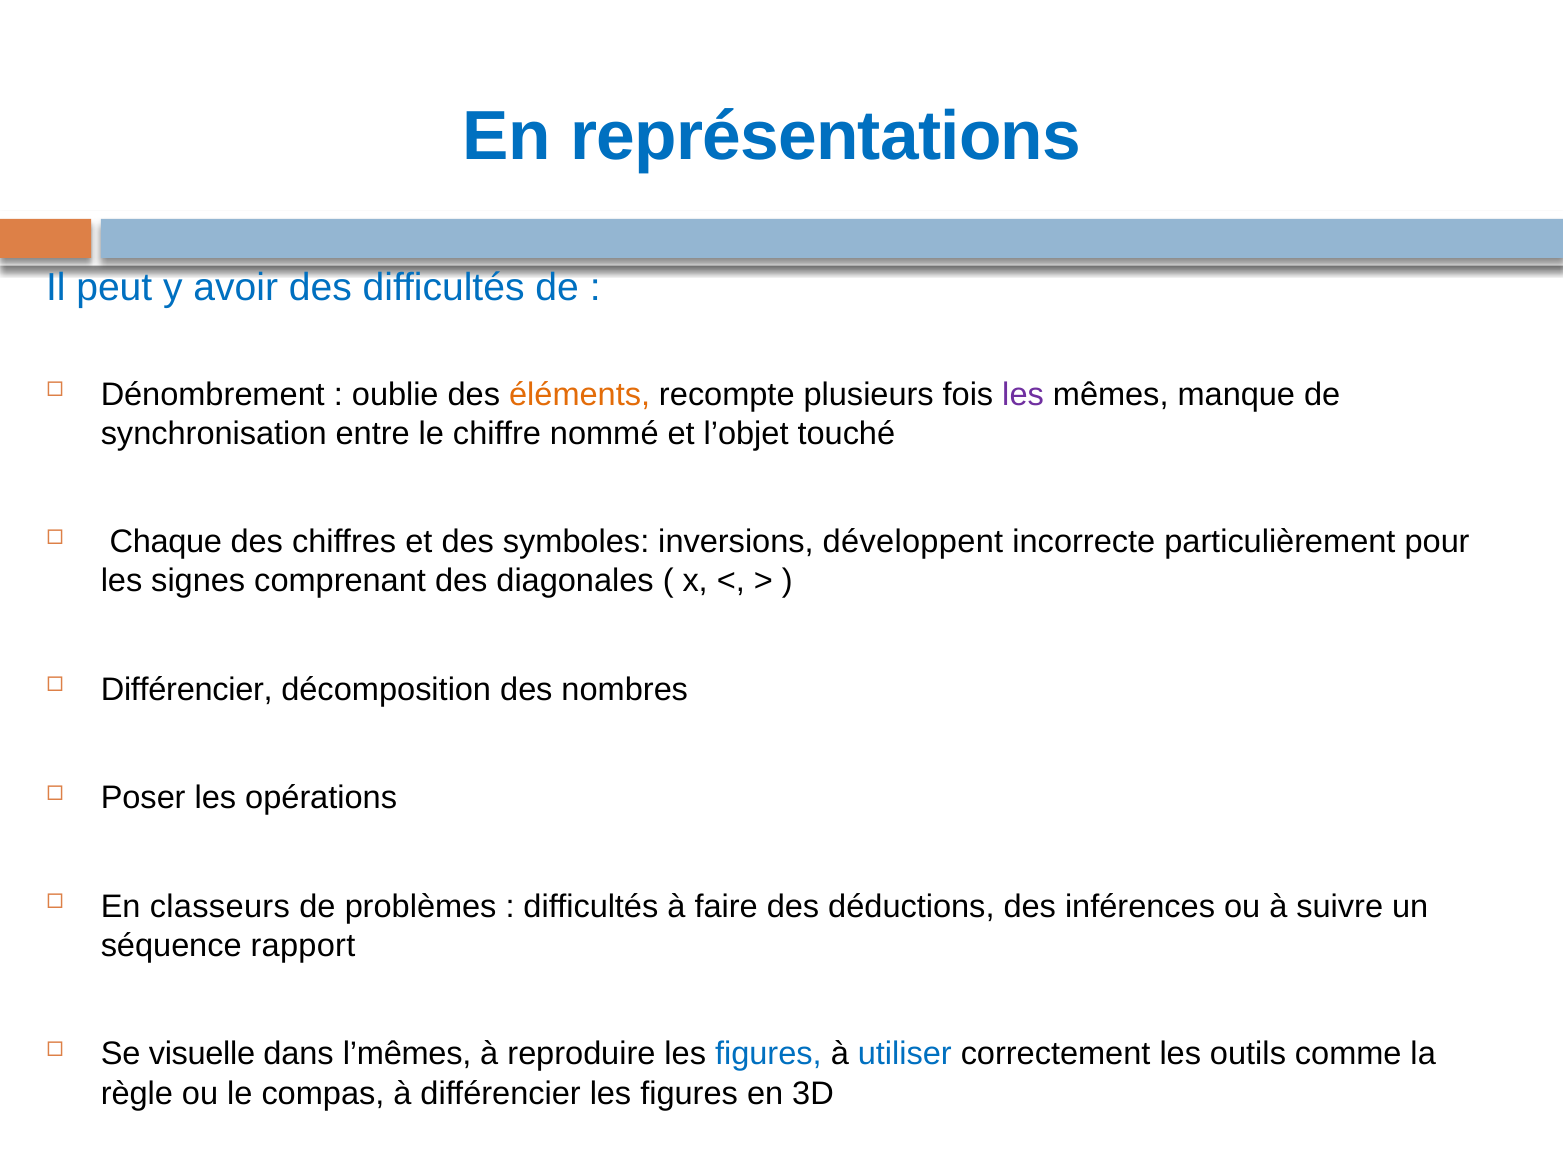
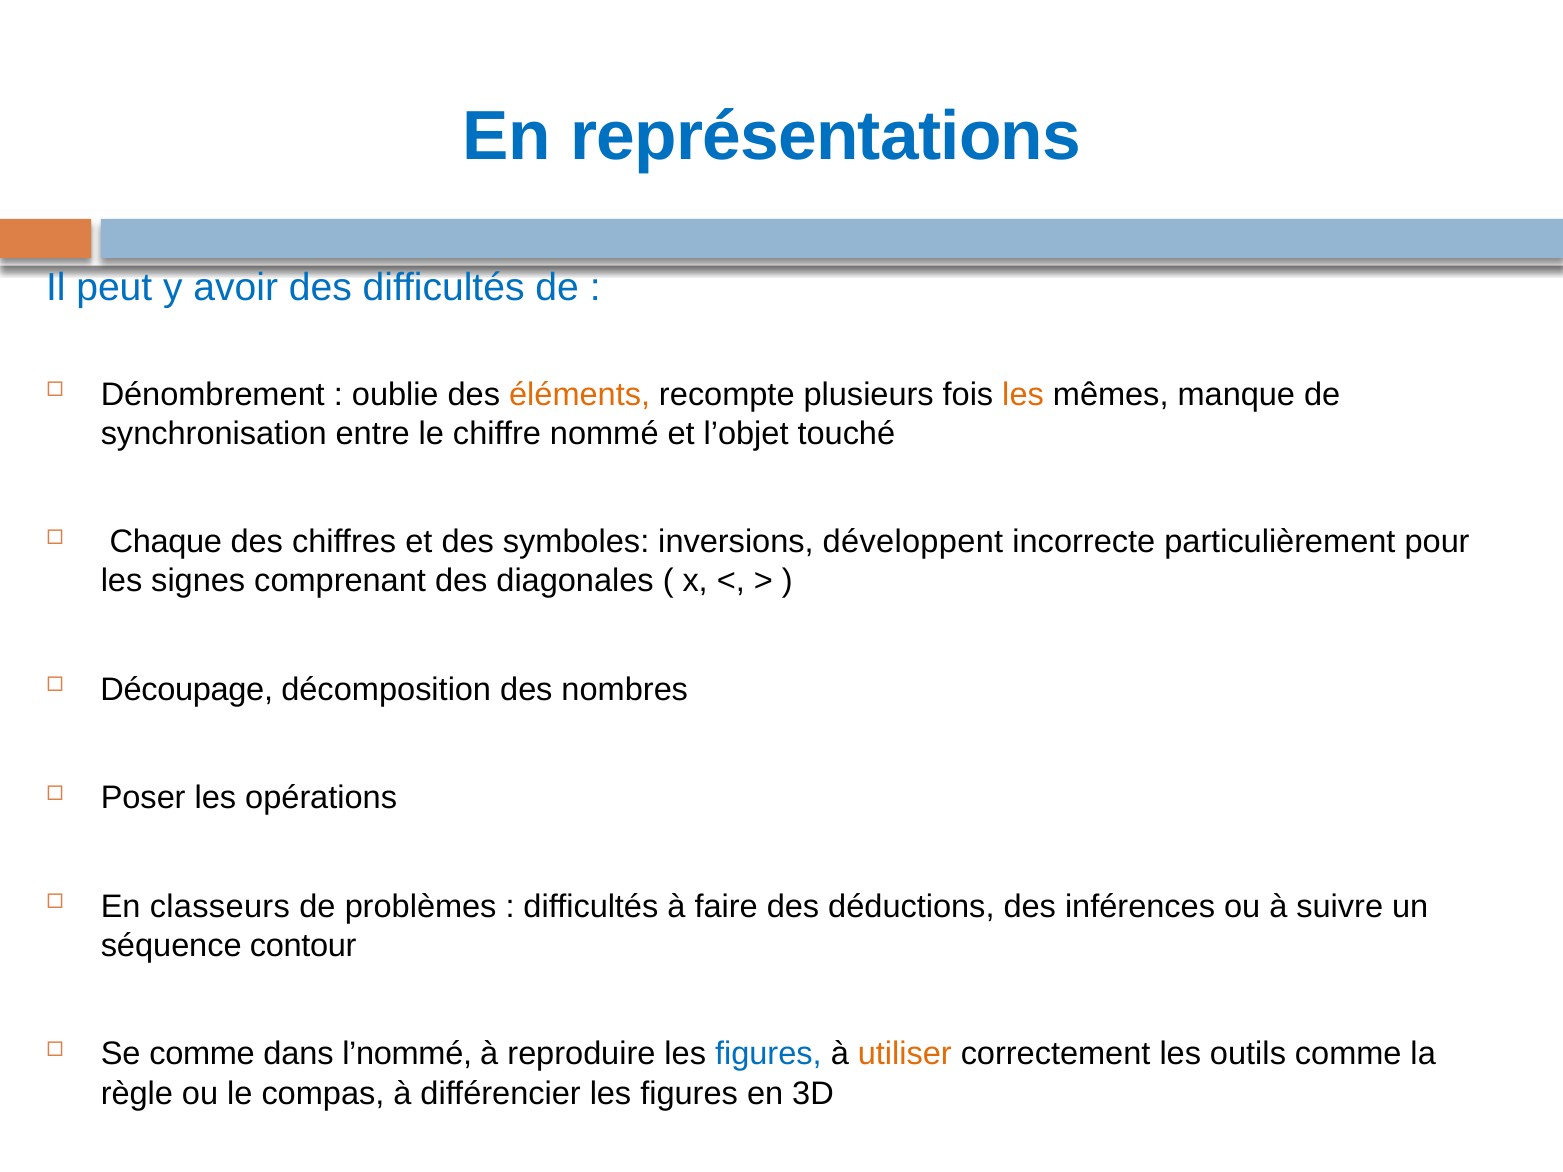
les at (1023, 394) colour: purple -> orange
Différencier at (187, 690): Différencier -> Découpage
rapport: rapport -> contour
Se visuelle: visuelle -> comme
l’mêmes: l’mêmes -> l’nommé
utiliser colour: blue -> orange
